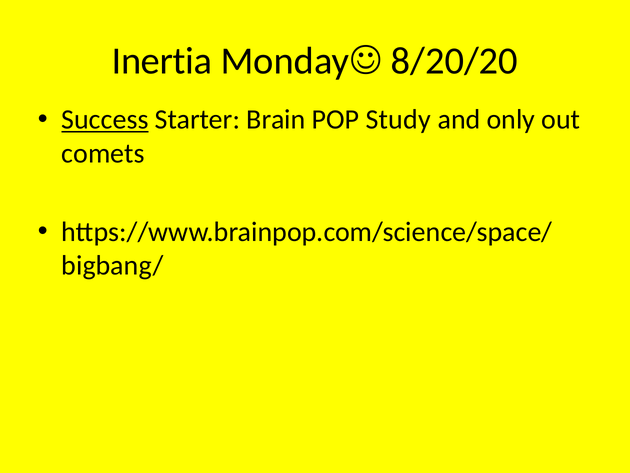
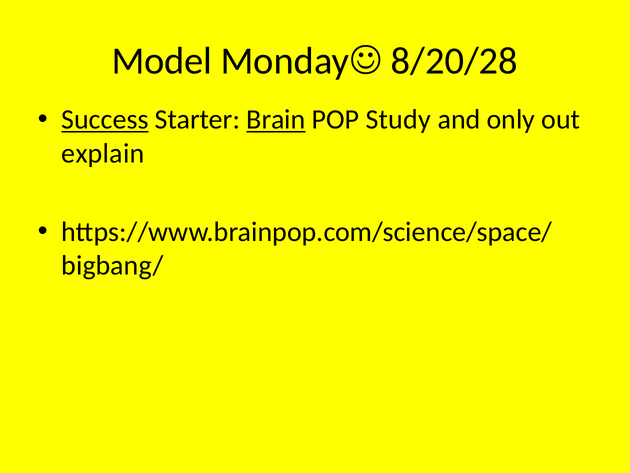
Inertia: Inertia -> Model
8/20/20: 8/20/20 -> 8/20/28
Brain underline: none -> present
comets: comets -> explain
